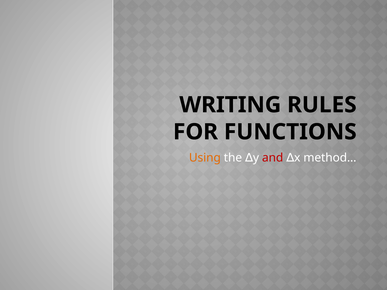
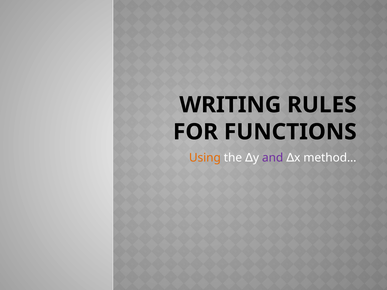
and colour: red -> purple
